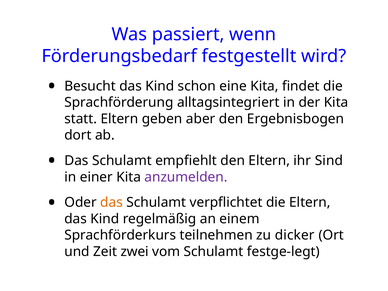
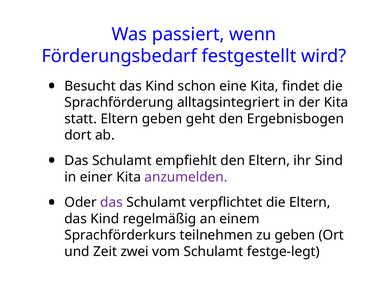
aber: aber -> geht
das at (112, 202) colour: orange -> purple
zu dicker: dicker -> geben
